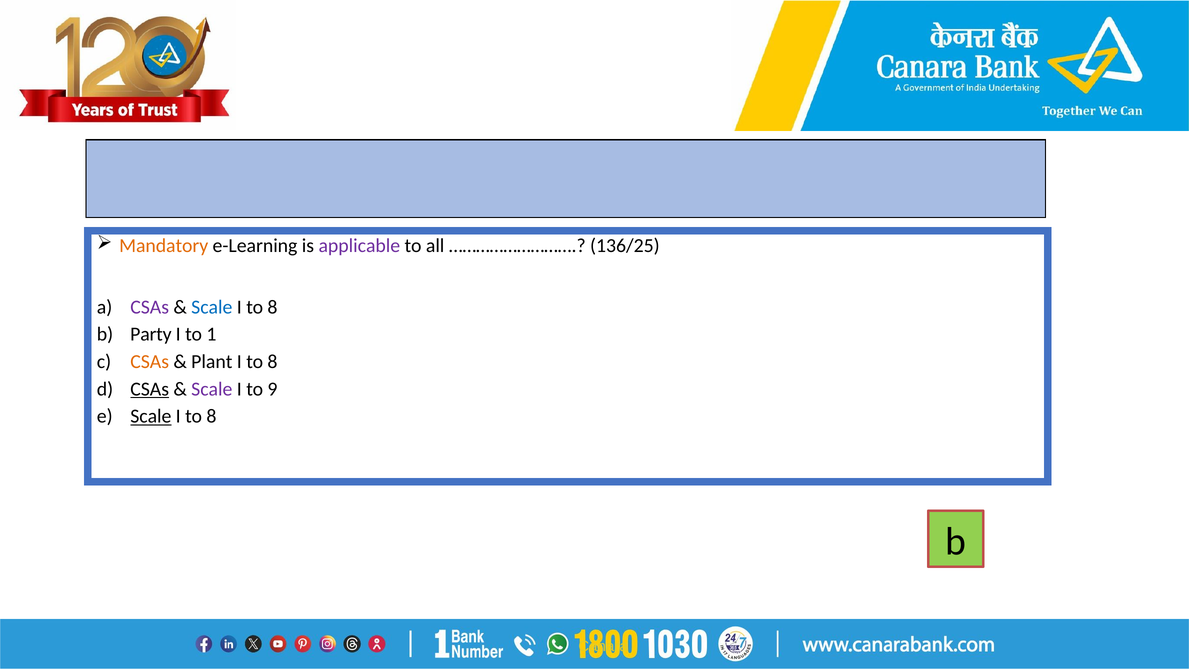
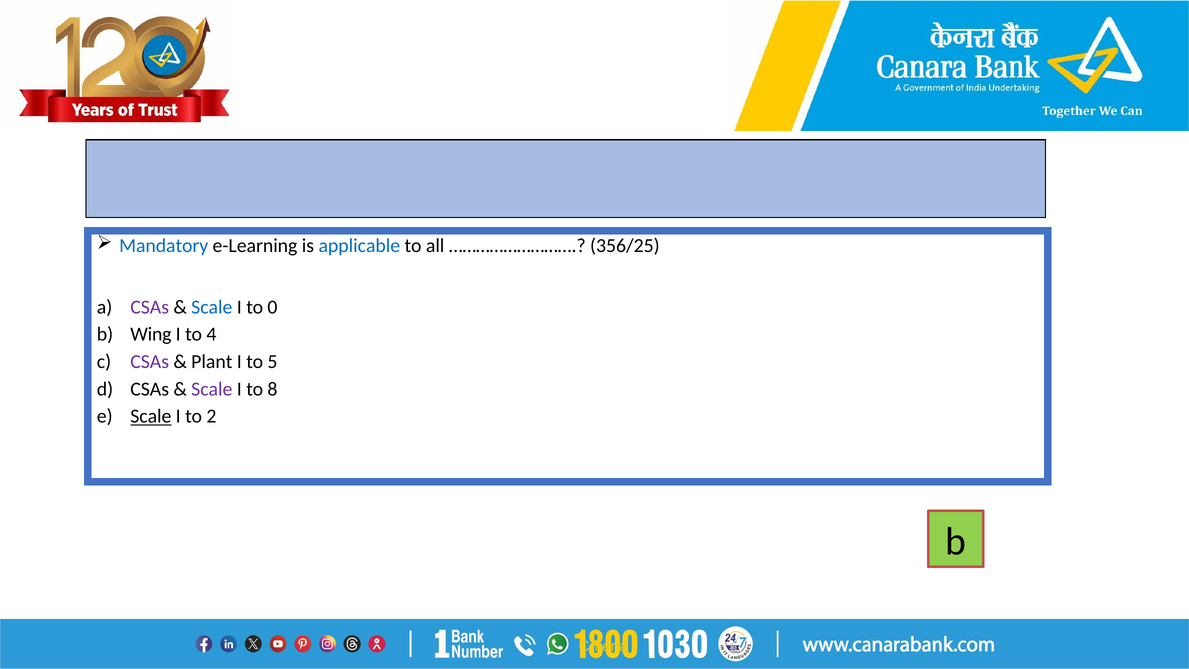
Mandatory colour: orange -> blue
applicable colour: purple -> blue
136/25: 136/25 -> 356/25
8 at (273, 307): 8 -> 0
Party: Party -> Wing
1: 1 -> 4
CSAs at (150, 362) colour: orange -> purple
8 at (273, 362): 8 -> 5
CSAs at (150, 389) underline: present -> none
9: 9 -> 8
8 at (211, 416): 8 -> 2
Canara: Canara -> Criteria
